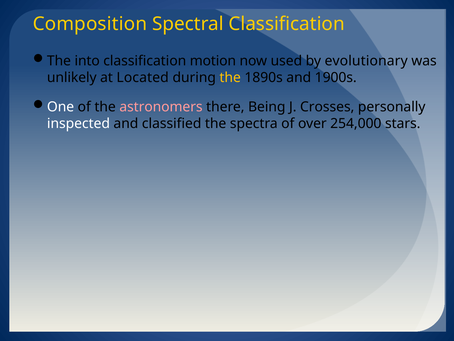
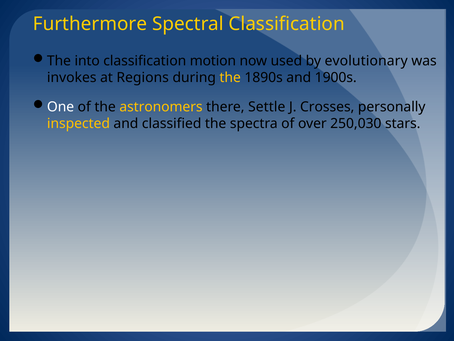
Composition: Composition -> Furthermore
unlikely: unlikely -> invokes
Located: Located -> Regions
astronomers colour: pink -> yellow
Being: Being -> Settle
inspected colour: white -> yellow
254,000: 254,000 -> 250,030
